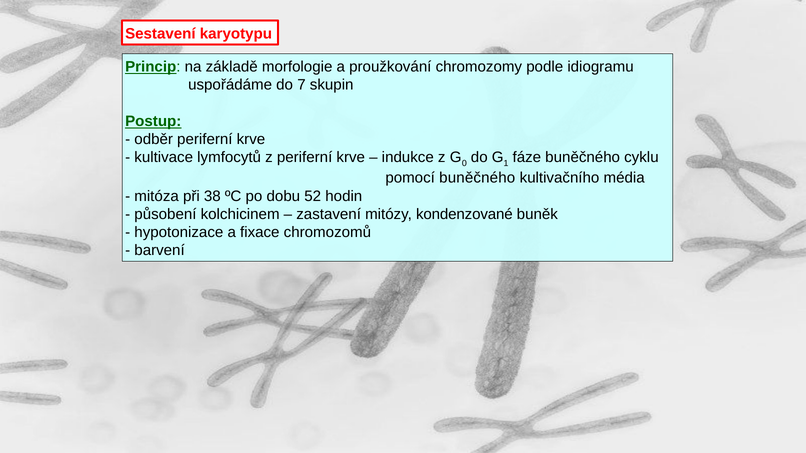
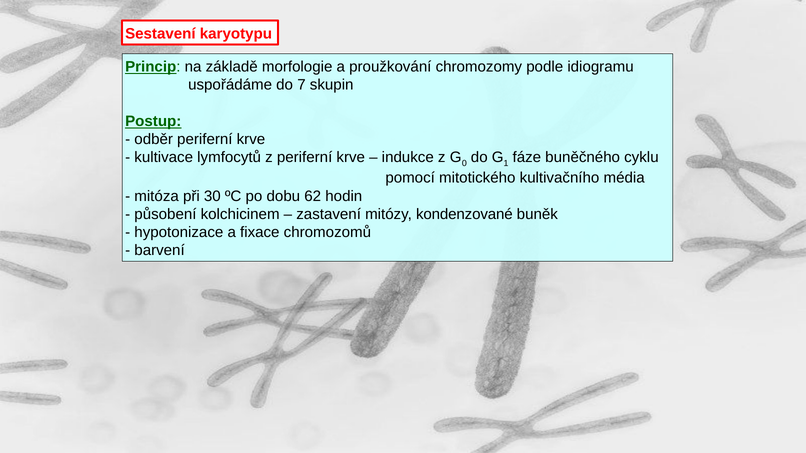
pomocí buněčného: buněčného -> mitotického
38: 38 -> 30
52: 52 -> 62
